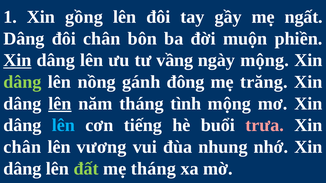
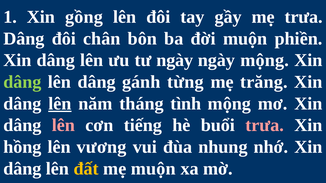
mẹ ngất: ngất -> trưa
Xin at (17, 60) underline: present -> none
tư vầng: vầng -> ngày
lên nồng: nồng -> dâng
đông: đông -> từng
lên at (63, 126) colour: light blue -> pink
chân at (22, 147): chân -> hồng
đất colour: light green -> yellow
mẹ tháng: tháng -> muộn
